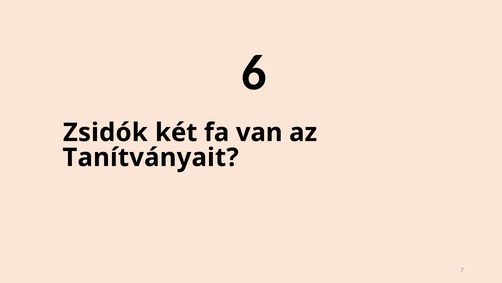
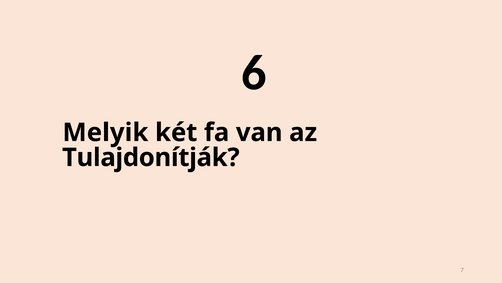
Zsidók: Zsidók -> Melyik
Tanítványait: Tanítványait -> Tulajdonítják
